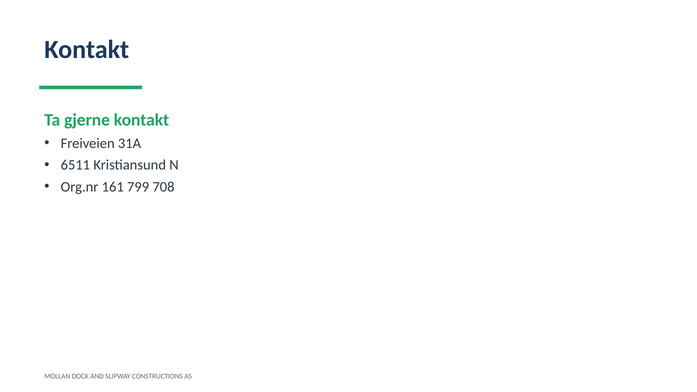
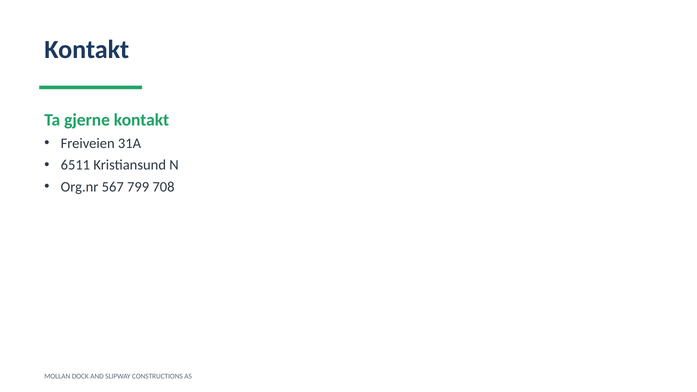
161: 161 -> 567
